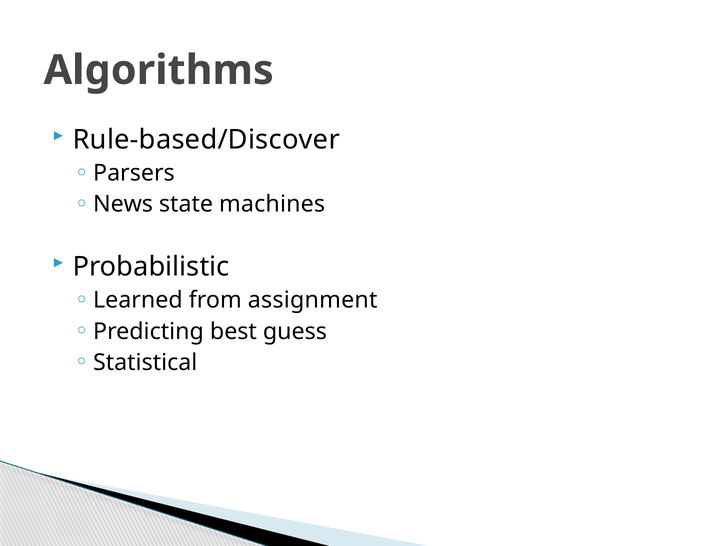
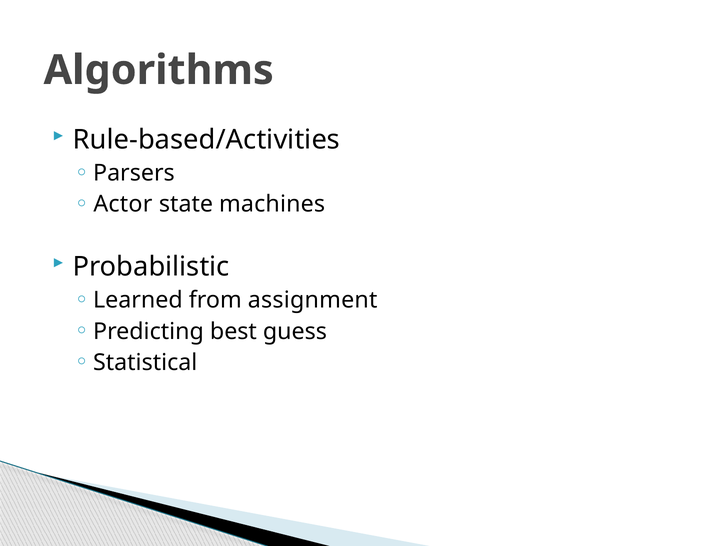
Rule-based/Discover: Rule-based/Discover -> Rule-based/Activities
News: News -> Actor
